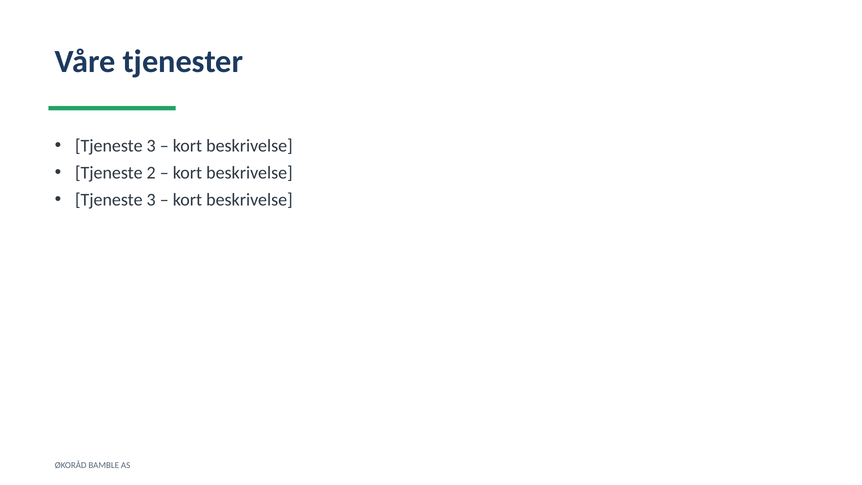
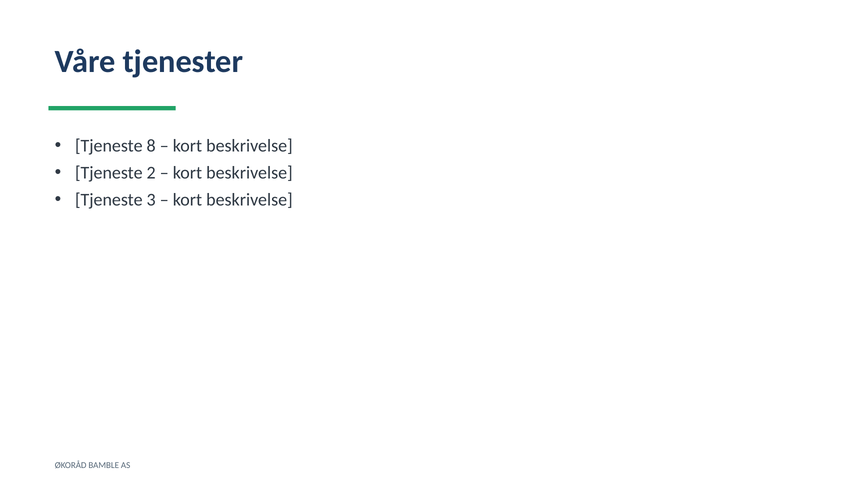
3 at (151, 146): 3 -> 8
